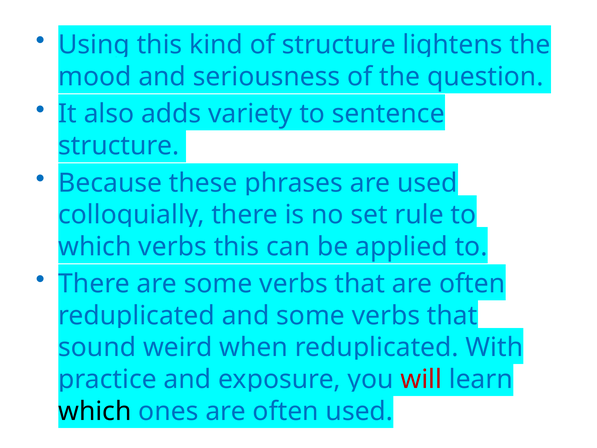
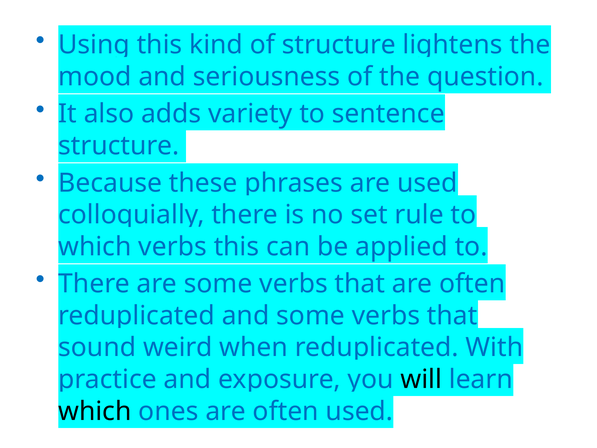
will colour: red -> black
